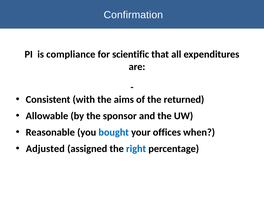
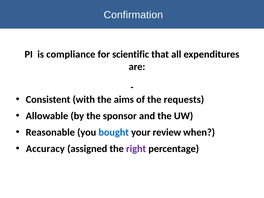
returned: returned -> requests
offices: offices -> review
Adjusted: Adjusted -> Accuracy
right colour: blue -> purple
